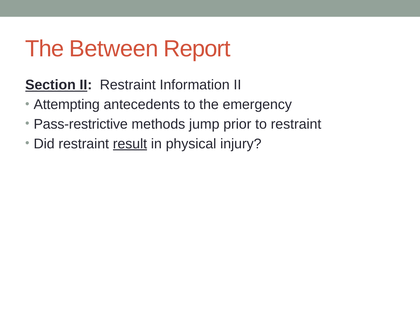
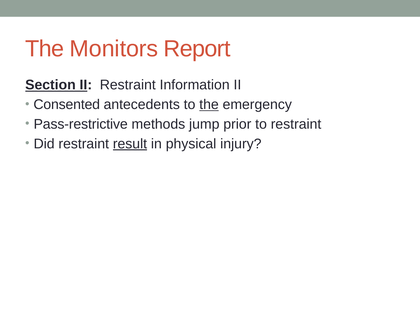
Between: Between -> Monitors
Attempting: Attempting -> Consented
the at (209, 105) underline: none -> present
